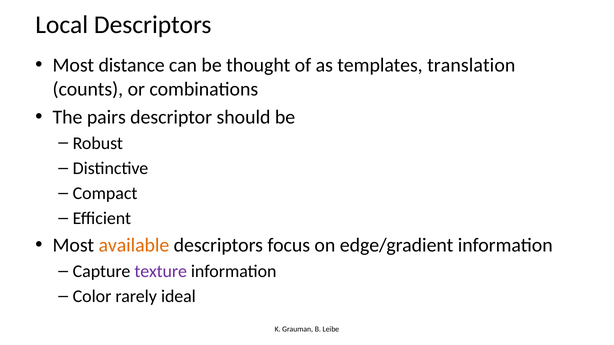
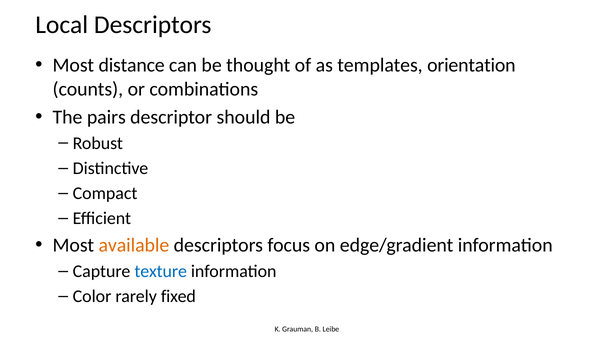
translation: translation -> orientation
texture colour: purple -> blue
ideal: ideal -> fixed
